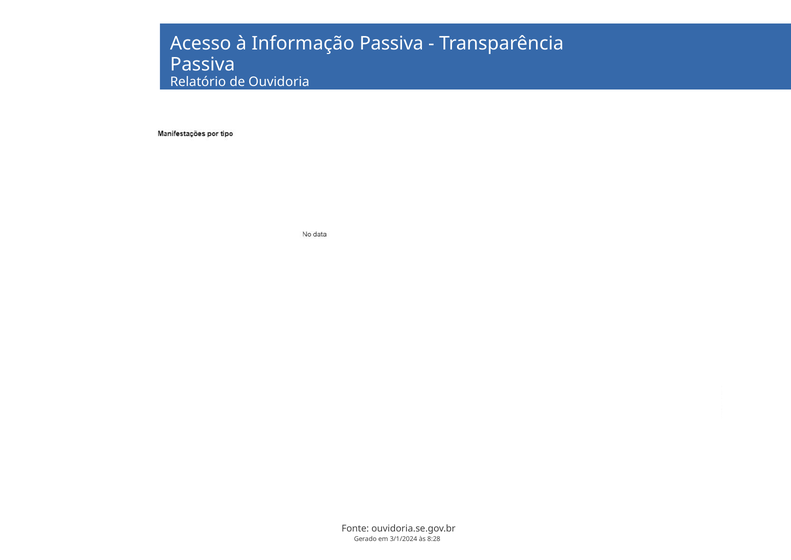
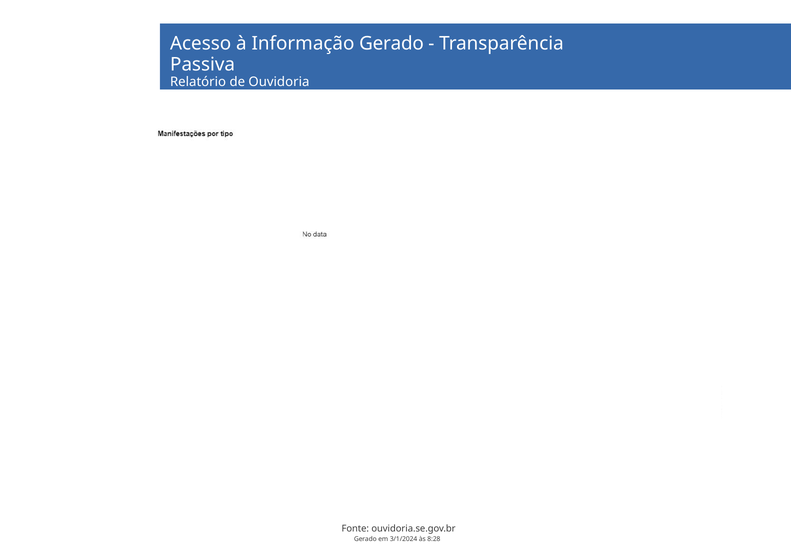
Informação Passiva: Passiva -> Gerado
